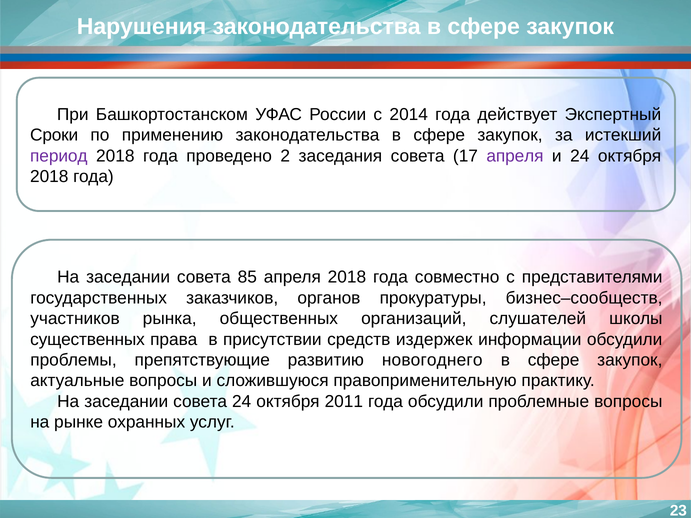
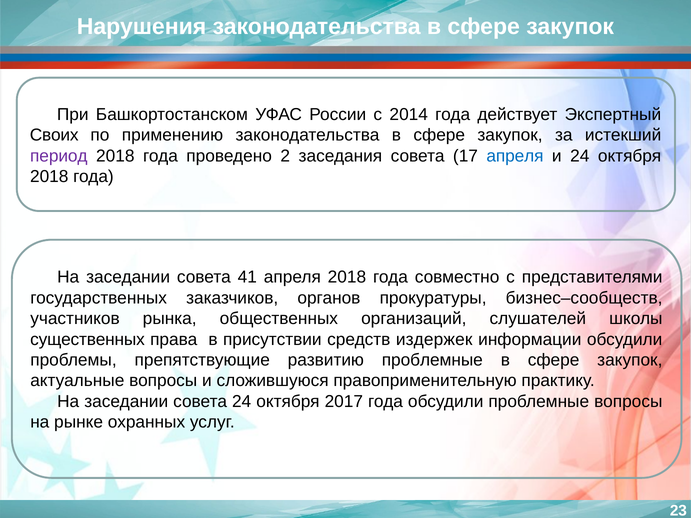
Сроки: Сроки -> Своих
апреля at (515, 156) colour: purple -> blue
85: 85 -> 41
развитию новогоднего: новогоднего -> проблемные
2011: 2011 -> 2017
